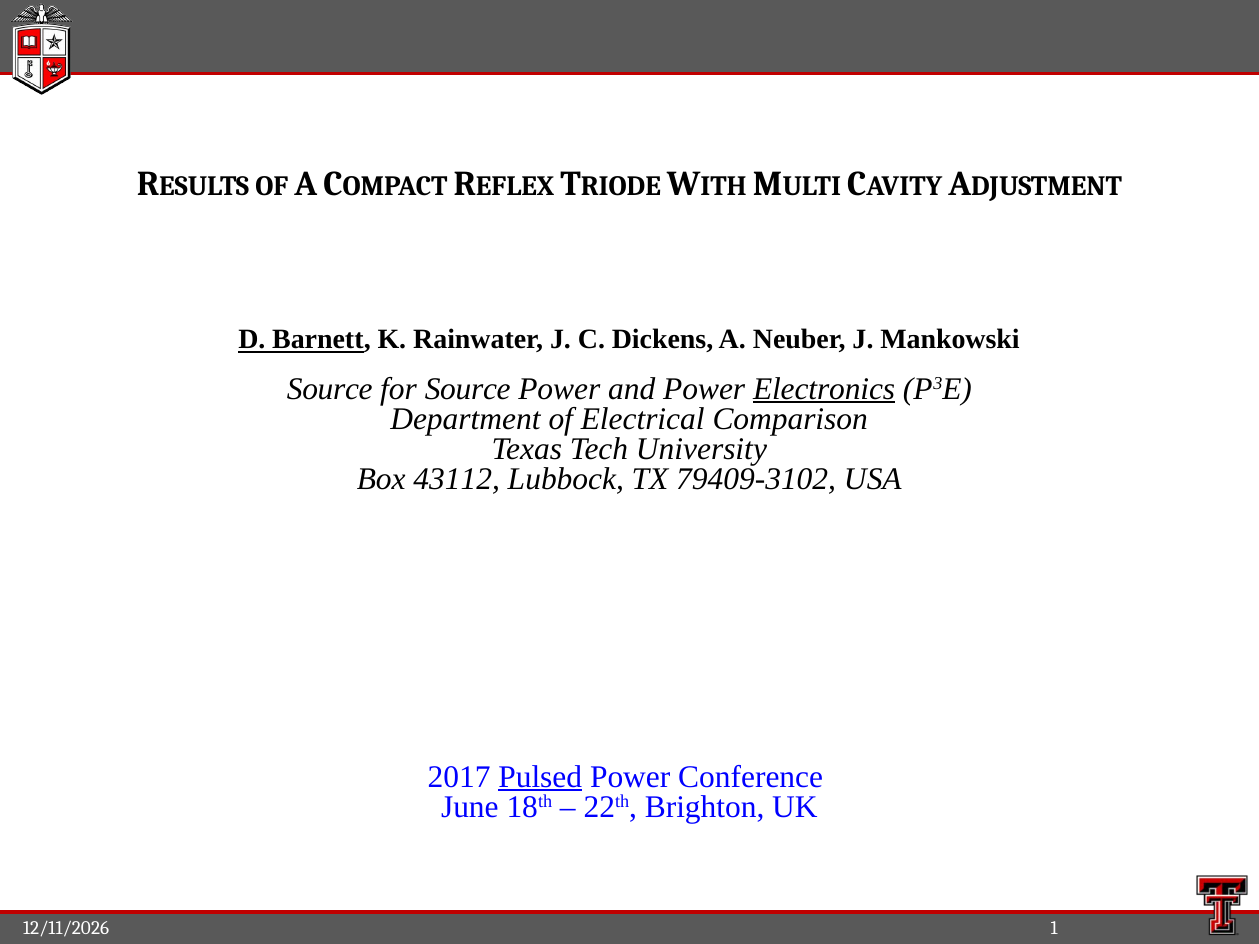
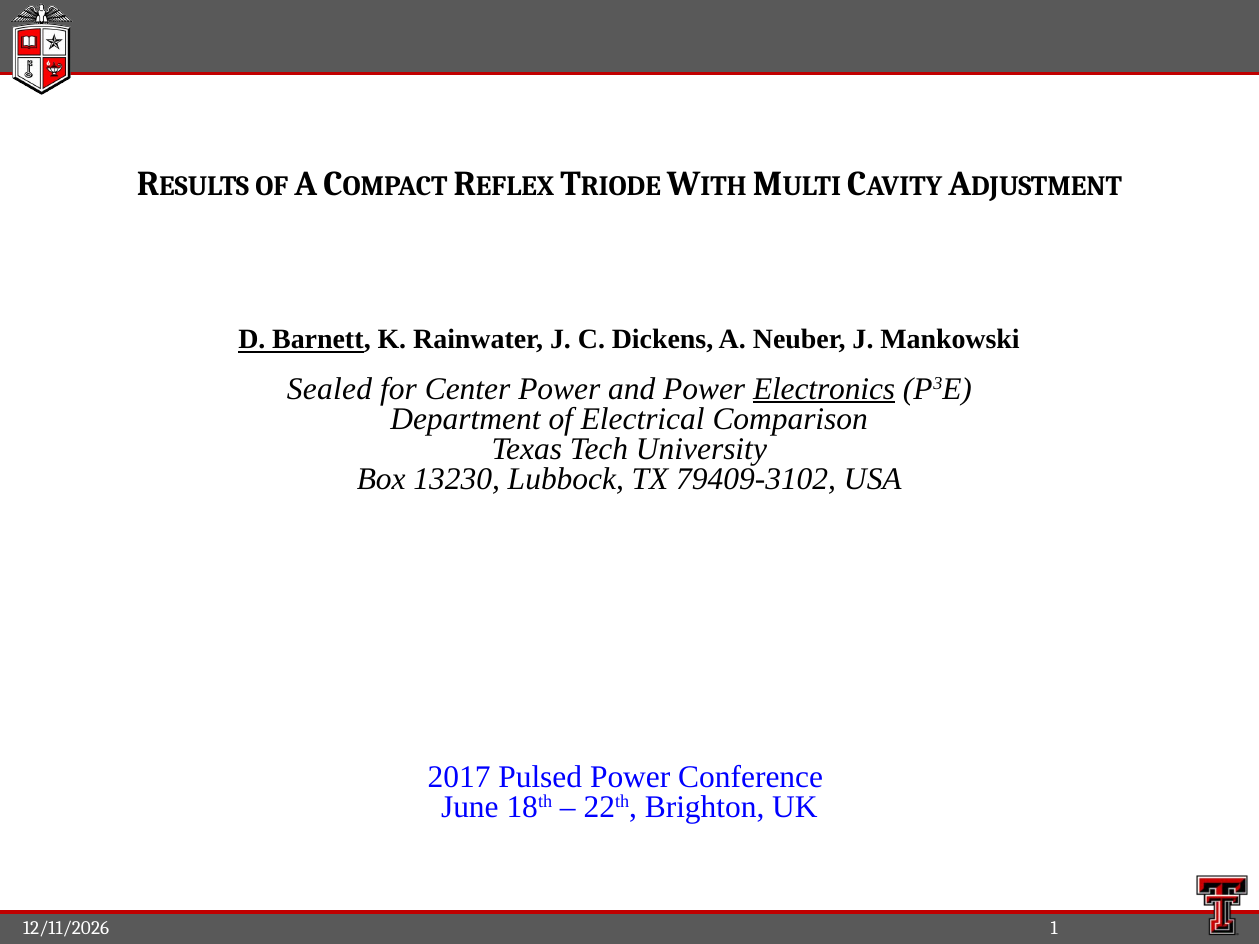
Source at (330, 389): Source -> Sealed
for Source: Source -> Center
43112: 43112 -> 13230
Pulsed underline: present -> none
